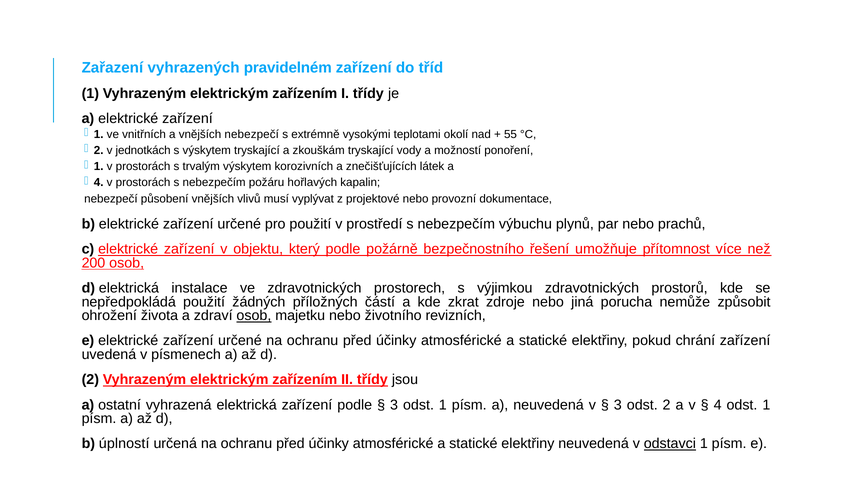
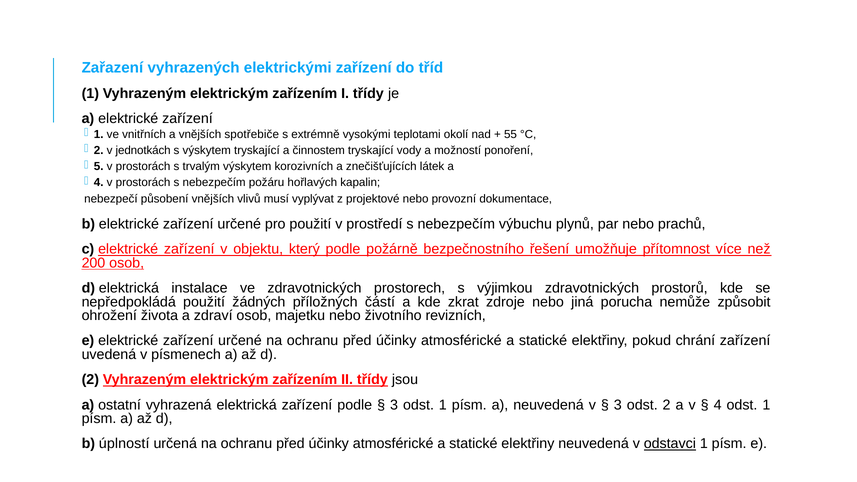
pravidelném: pravidelném -> elektrickými
vnějších nebezpečí: nebezpečí -> spotřebiče
zkouškám: zkouškám -> činnostem
1 at (99, 167): 1 -> 5
osob at (254, 316) underline: present -> none
